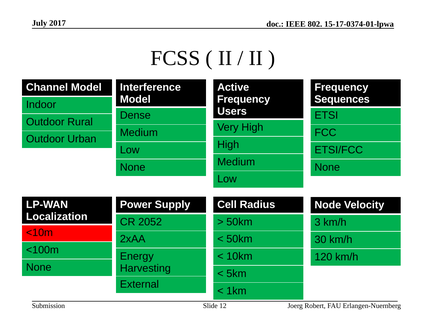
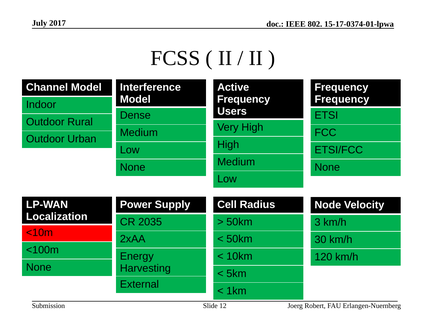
Sequences at (342, 99): Sequences -> Frequency
2052: 2052 -> 2035
